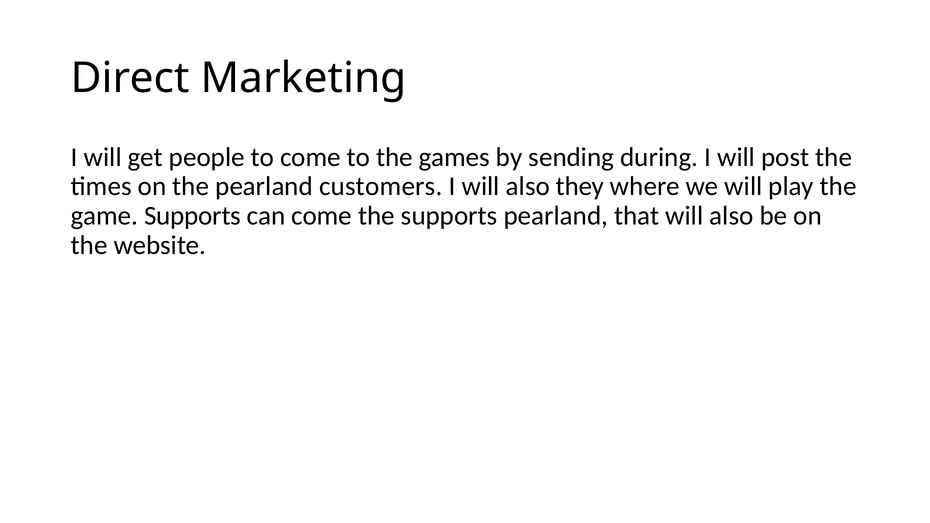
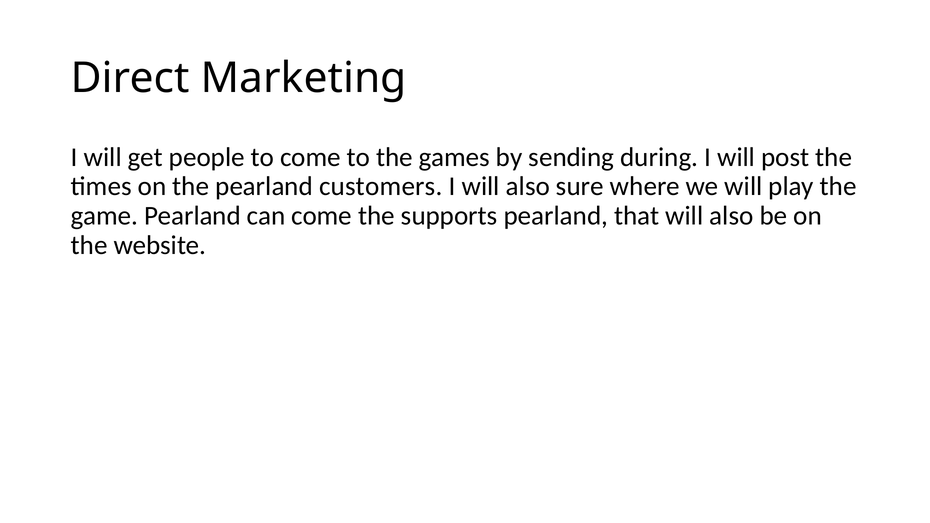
they: they -> sure
game Supports: Supports -> Pearland
